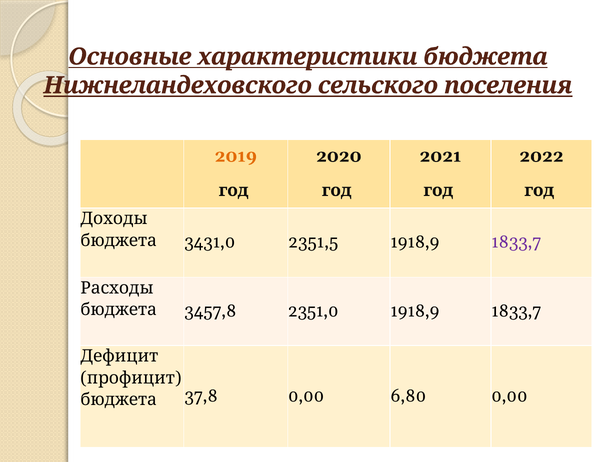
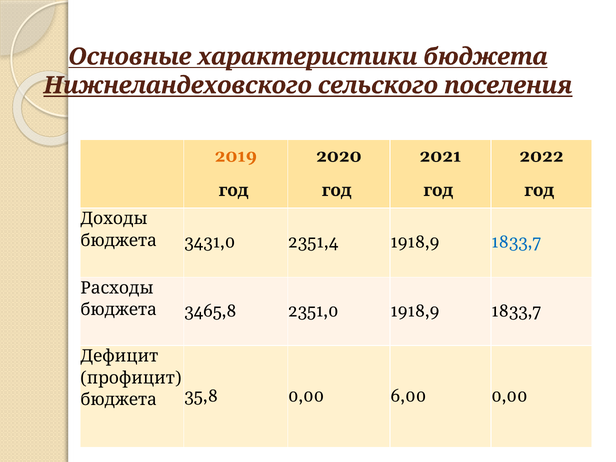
2351,5: 2351,5 -> 2351,4
1833,7 at (516, 242) colour: purple -> blue
3457,8: 3457,8 -> 3465,8
37,8: 37,8 -> 35,8
6,80: 6,80 -> 6,00
